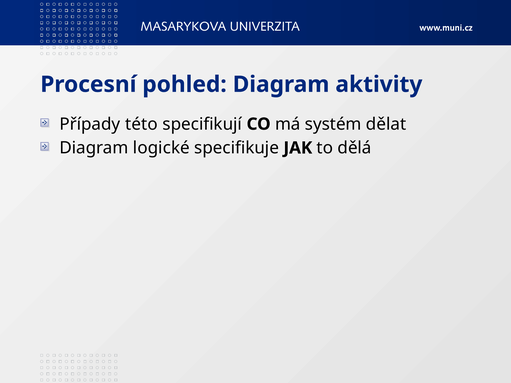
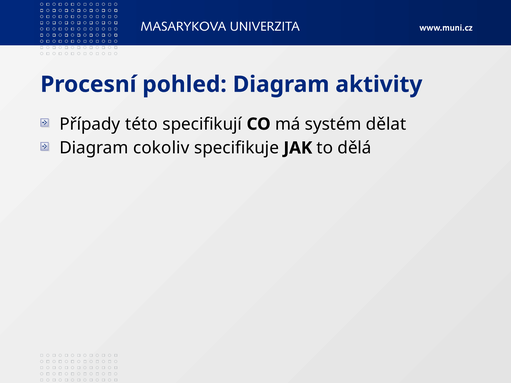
logické: logické -> cokoliv
